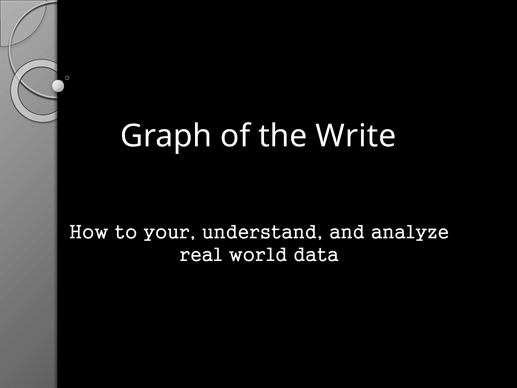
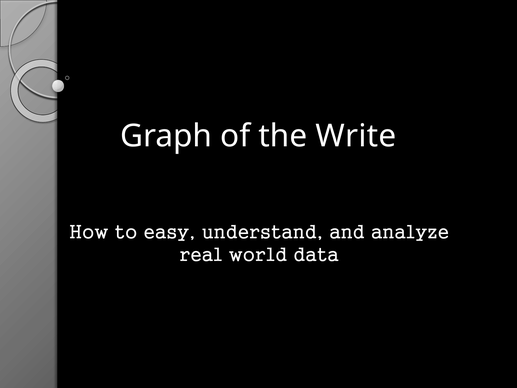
your: your -> easy
